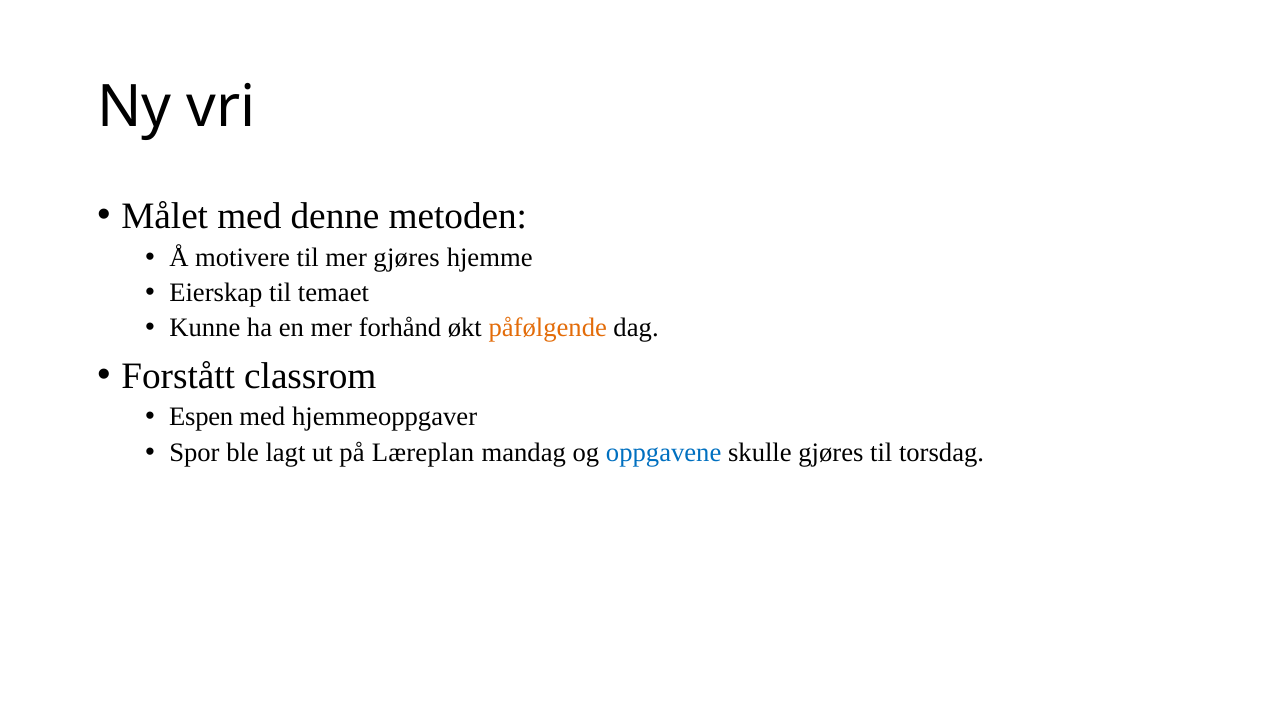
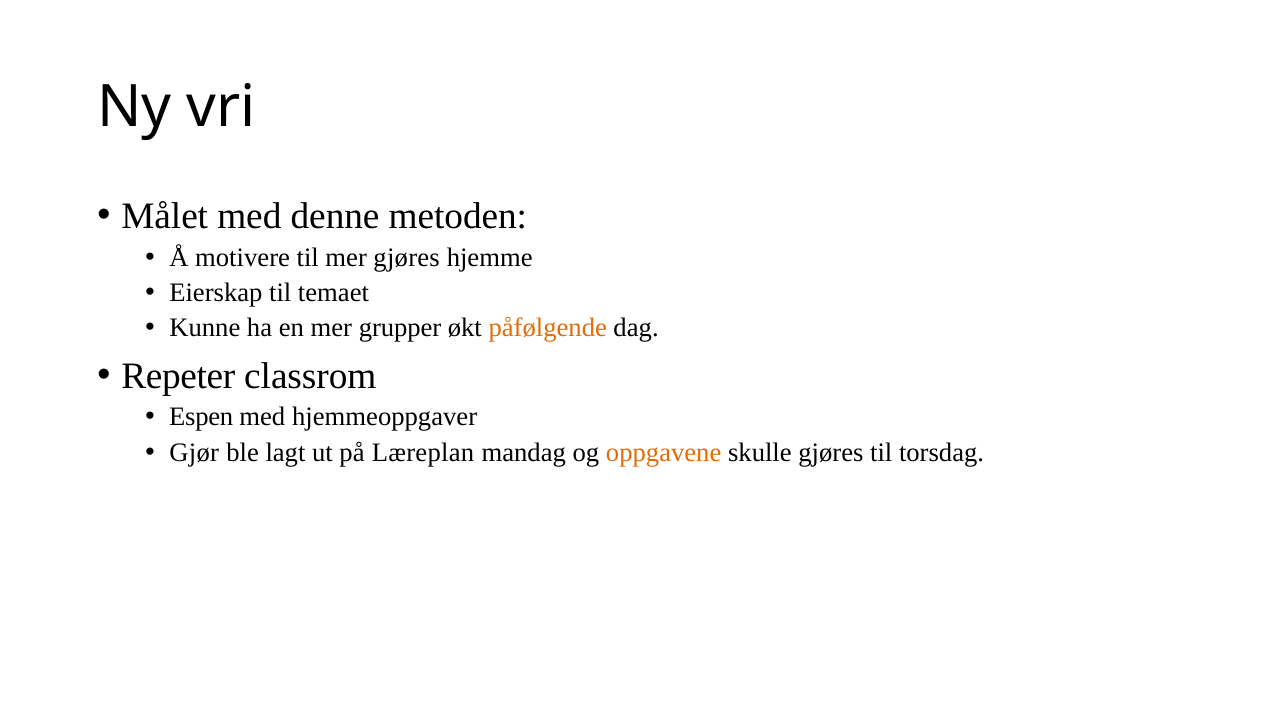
forhånd: forhånd -> grupper
Forstått: Forstått -> Repeter
Spor: Spor -> Gjør
oppgavene colour: blue -> orange
